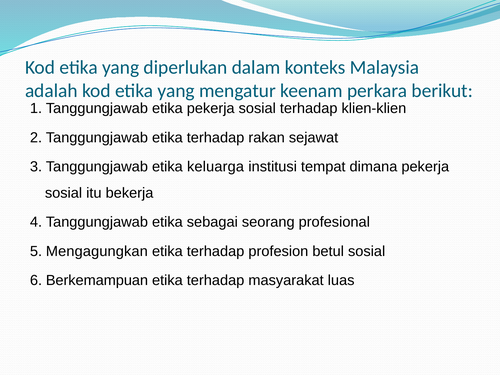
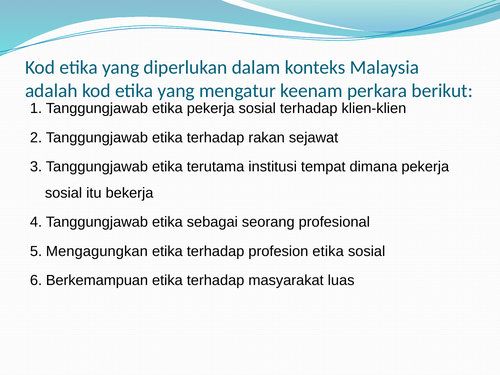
keluarga: keluarga -> terutama
profesion betul: betul -> etika
